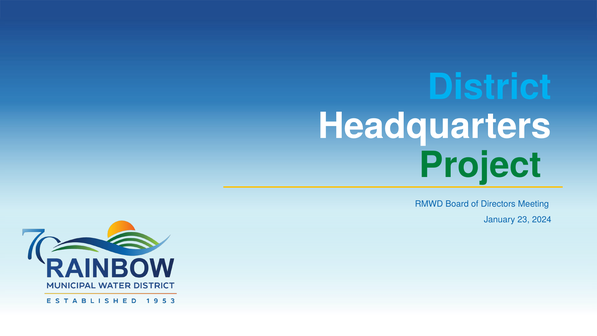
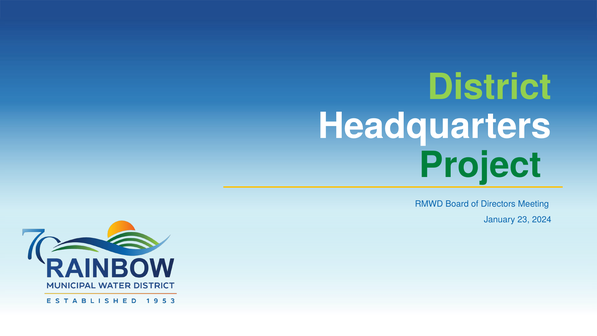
District colour: light blue -> light green
